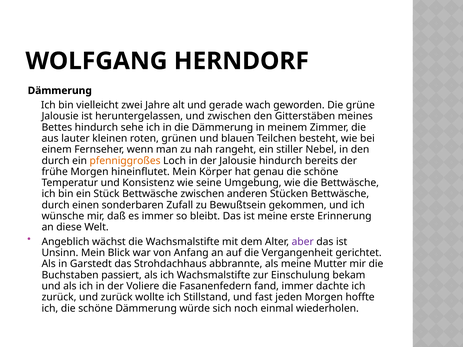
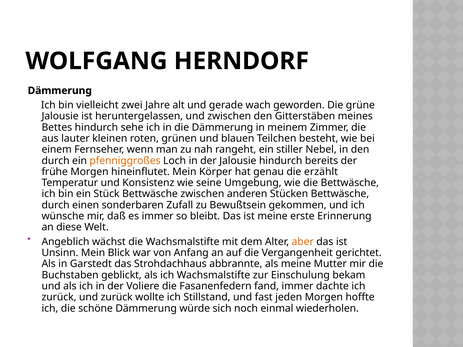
genau die schöne: schöne -> erzählt
aber colour: purple -> orange
passiert: passiert -> geblickt
